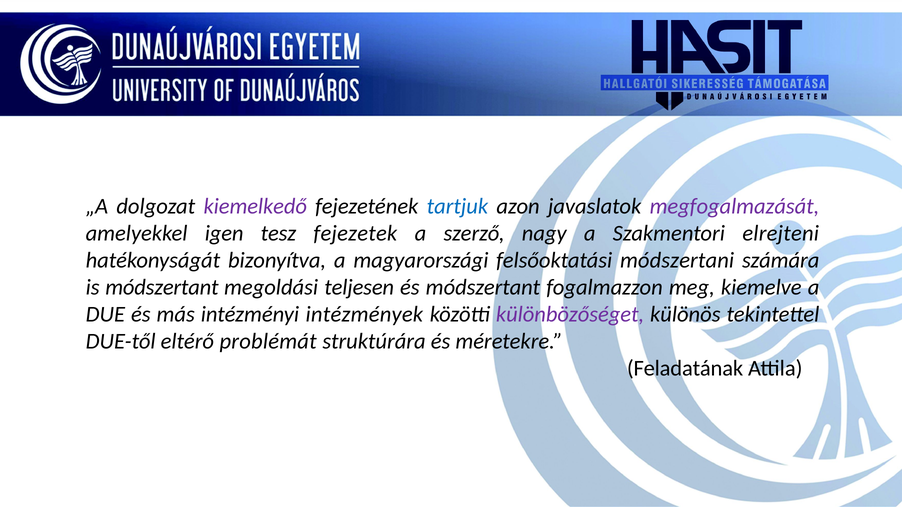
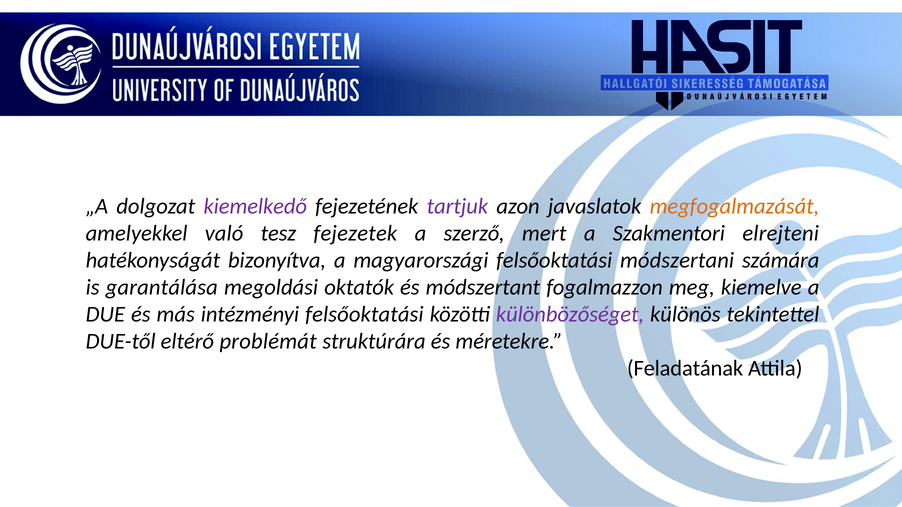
tartjuk colour: blue -> purple
megfogalmazását colour: purple -> orange
igen: igen -> való
nagy: nagy -> mert
is módszertant: módszertant -> garantálása
teljesen: teljesen -> oktatók
intézményi intézmények: intézmények -> felsőoktatási
